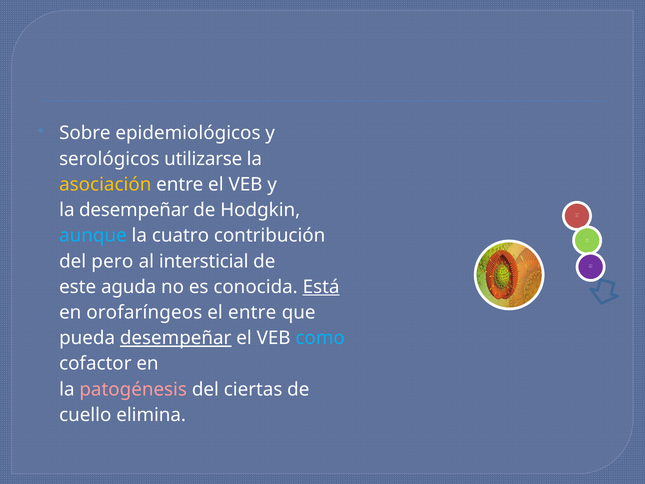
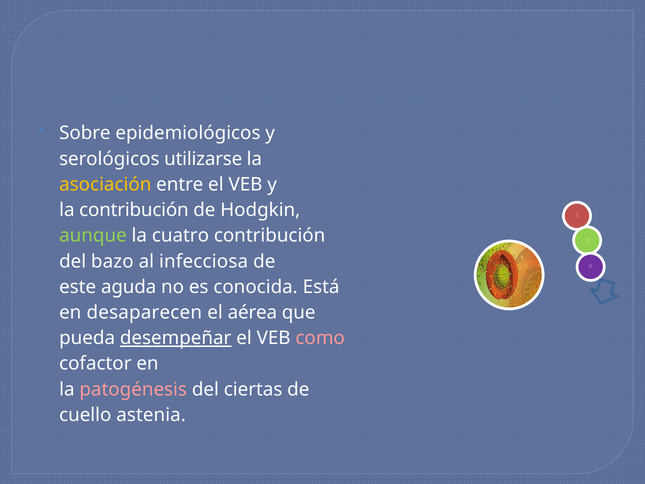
la desempeñar: desempeñar -> contribución
aunque colour: light blue -> light green
pero: pero -> bazo
intersticial: intersticial -> infecciosa
Está underline: present -> none
orofaríngeos: orofaríngeos -> desaparecen
el entre: entre -> aérea
como colour: light blue -> pink
elimina: elimina -> astenia
